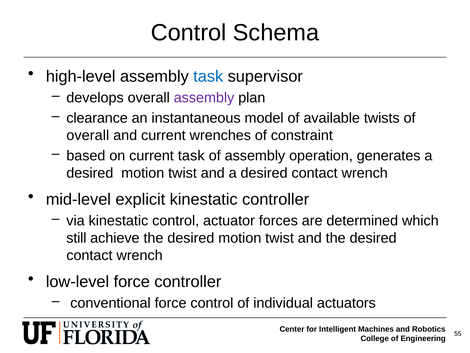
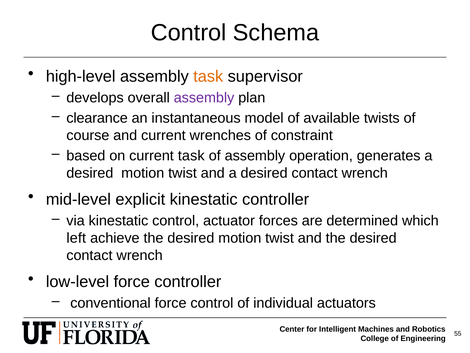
task at (208, 76) colour: blue -> orange
overall at (88, 135): overall -> course
still: still -> left
